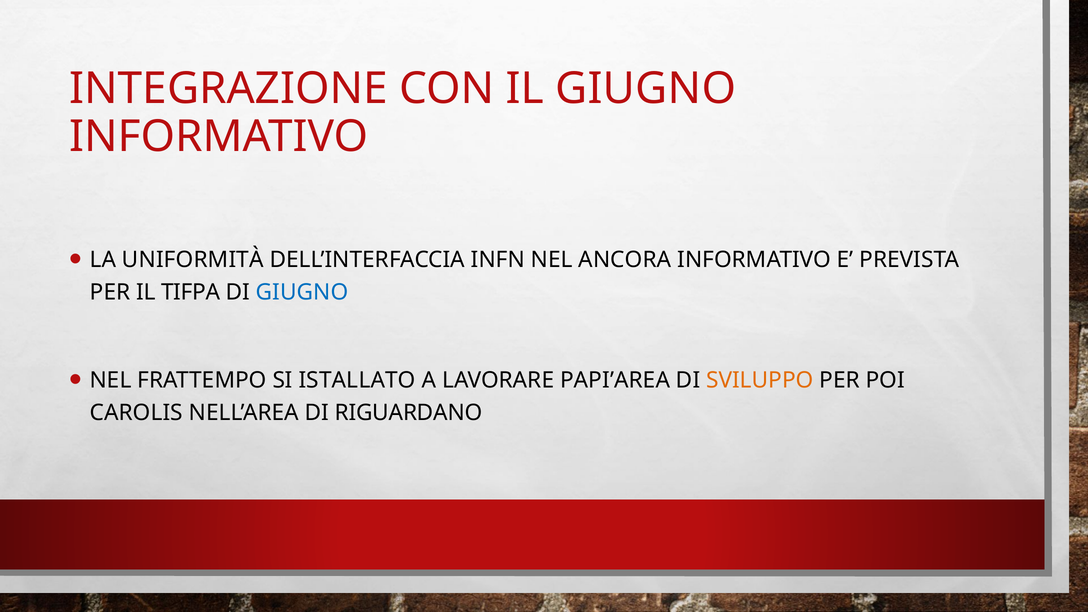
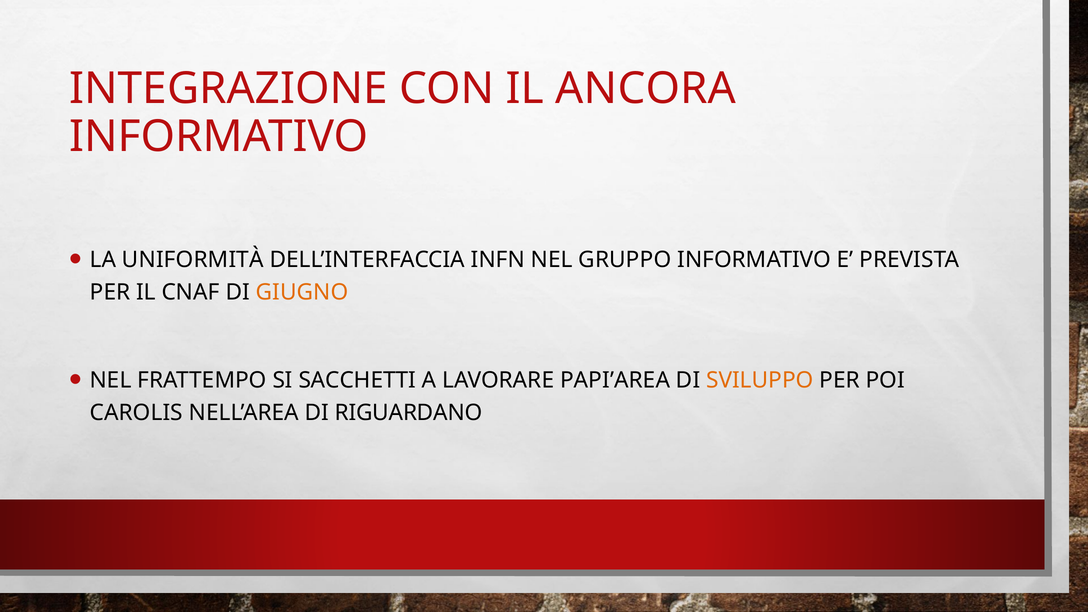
IL GIUGNO: GIUGNO -> ANCORA
ANCORA: ANCORA -> GRUPPO
TIFPA: TIFPA -> CNAF
GIUGNO at (302, 292) colour: blue -> orange
ISTALLATO: ISTALLATO -> SACCHETTI
